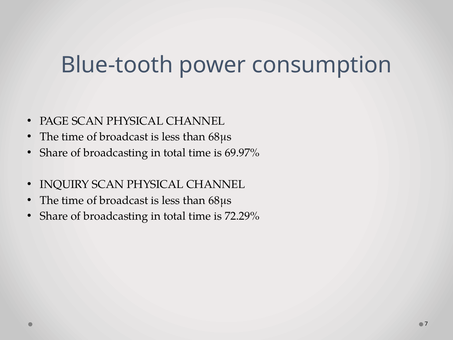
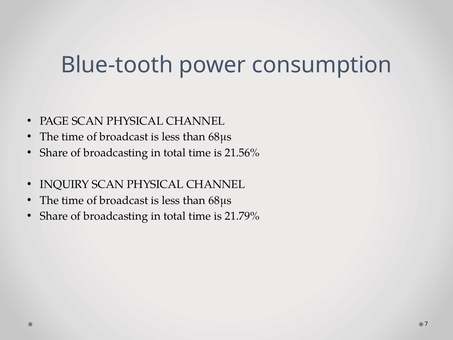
69.97%: 69.97% -> 21.56%
72.29%: 72.29% -> 21.79%
